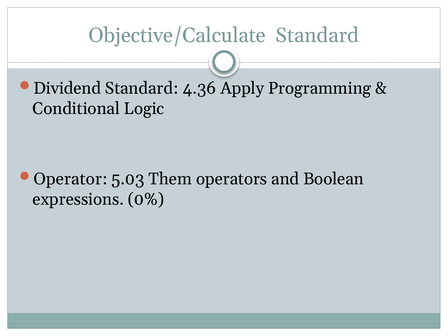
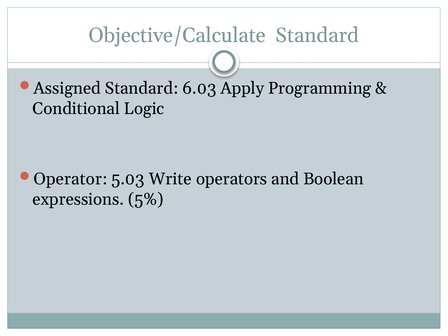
Dividend: Dividend -> Assigned
4.36: 4.36 -> 6.03
Them: Them -> Write
0%: 0% -> 5%
